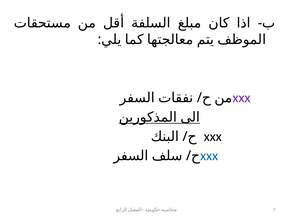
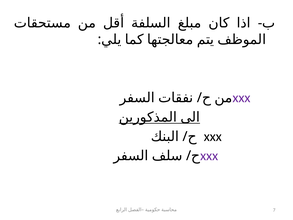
xxx at (209, 156) colour: blue -> purple
